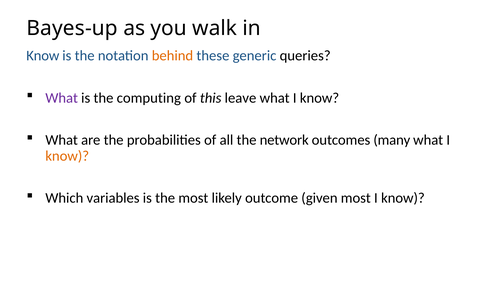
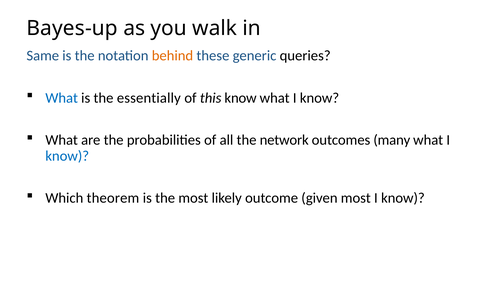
Know at (43, 56): Know -> Same
What at (62, 98) colour: purple -> blue
computing: computing -> essentially
this leave: leave -> know
know at (67, 156) colour: orange -> blue
variables: variables -> theorem
